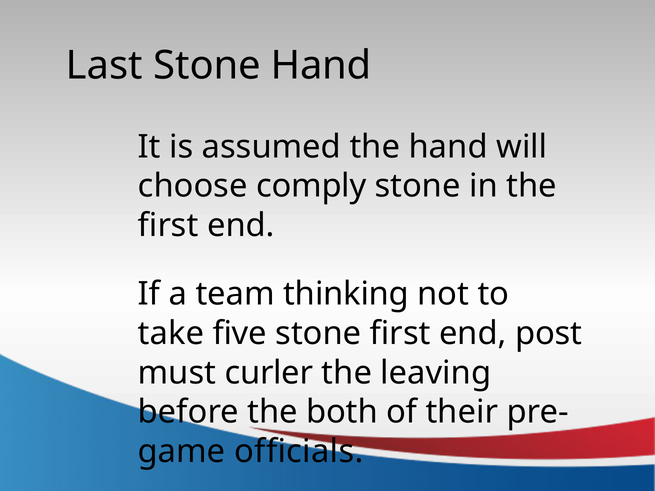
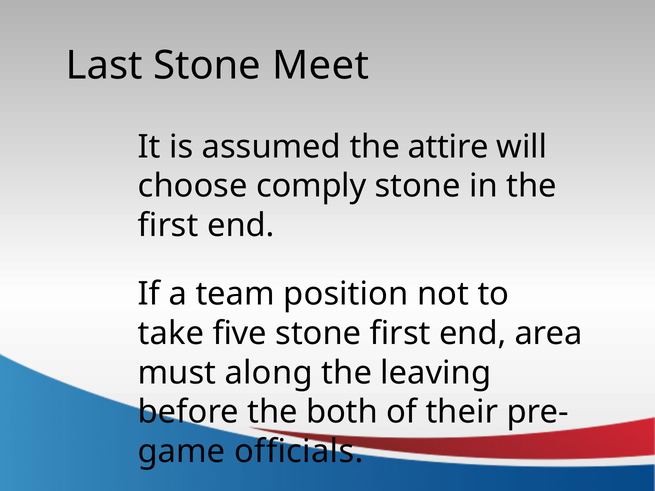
Stone Hand: Hand -> Meet
the hand: hand -> attire
thinking: thinking -> position
post: post -> area
curler: curler -> along
